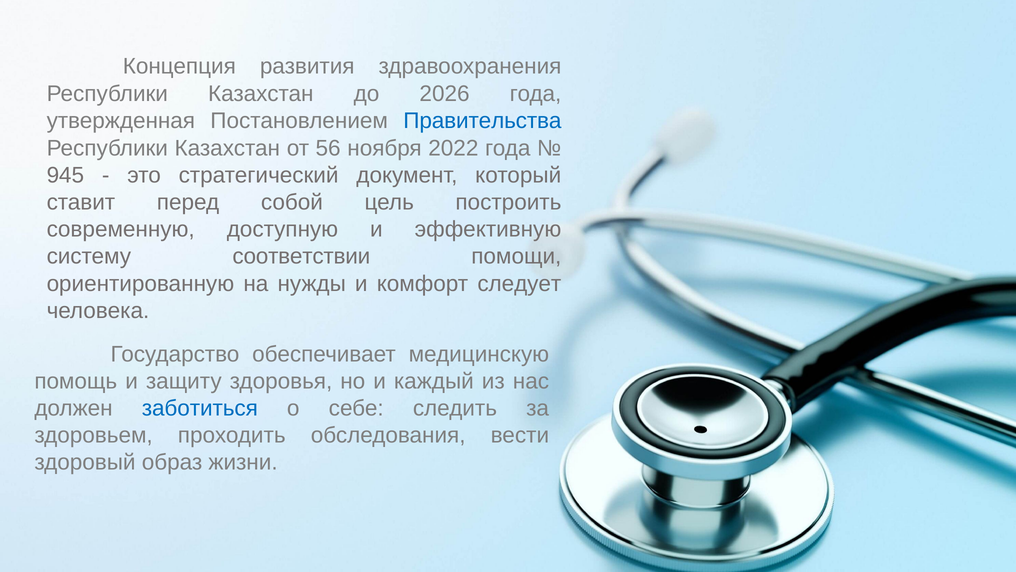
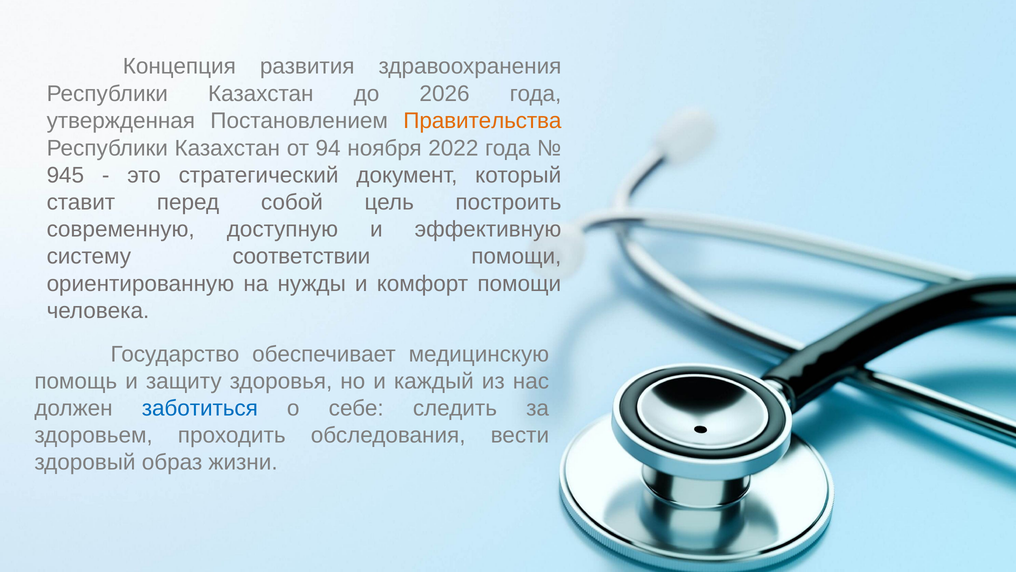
Правительства colour: blue -> orange
56: 56 -> 94
комфорт следует: следует -> помощи
